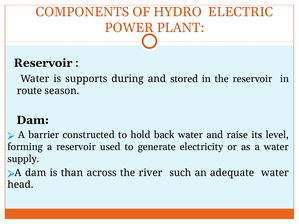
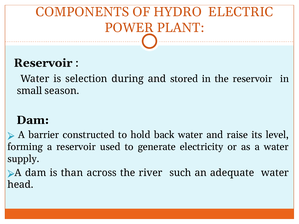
supports: supports -> selection
route: route -> small
